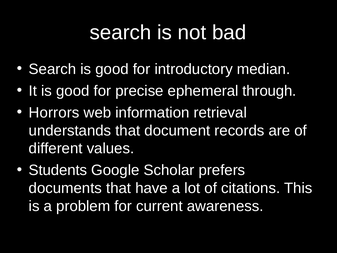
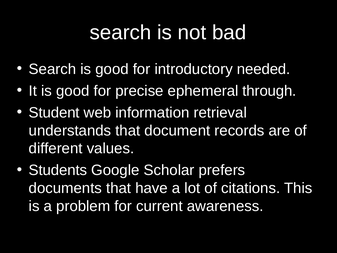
median: median -> needed
Horrors: Horrors -> Student
